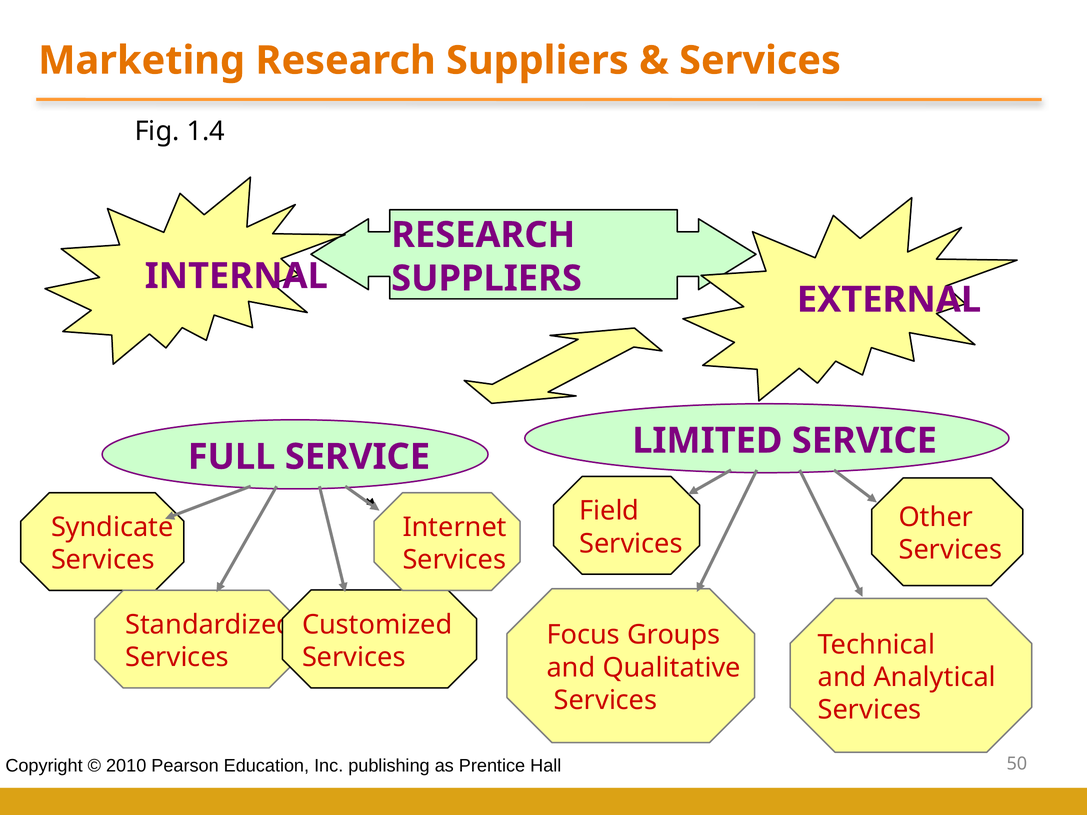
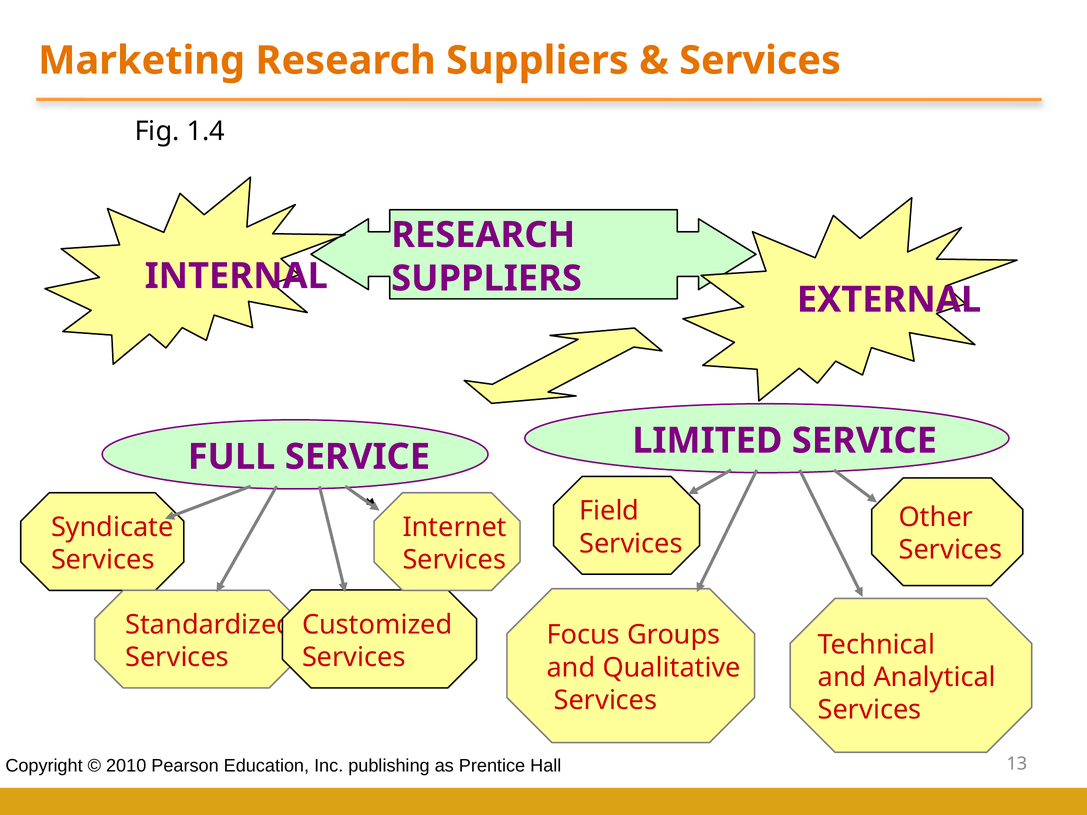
50: 50 -> 13
